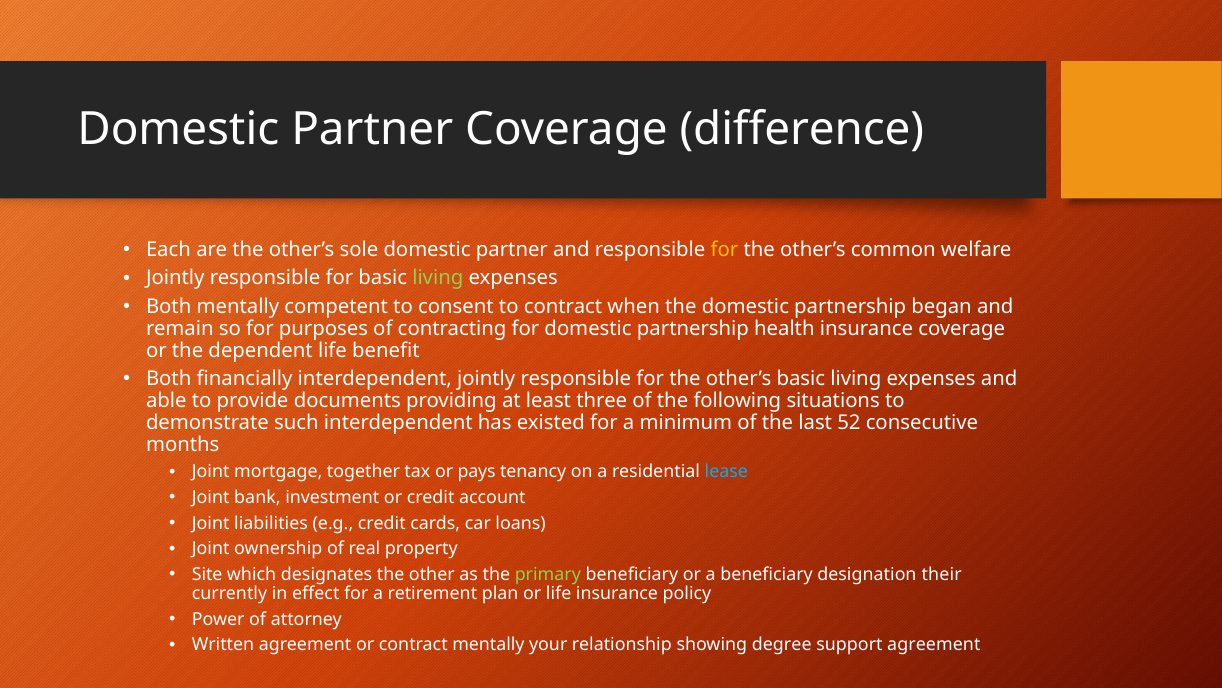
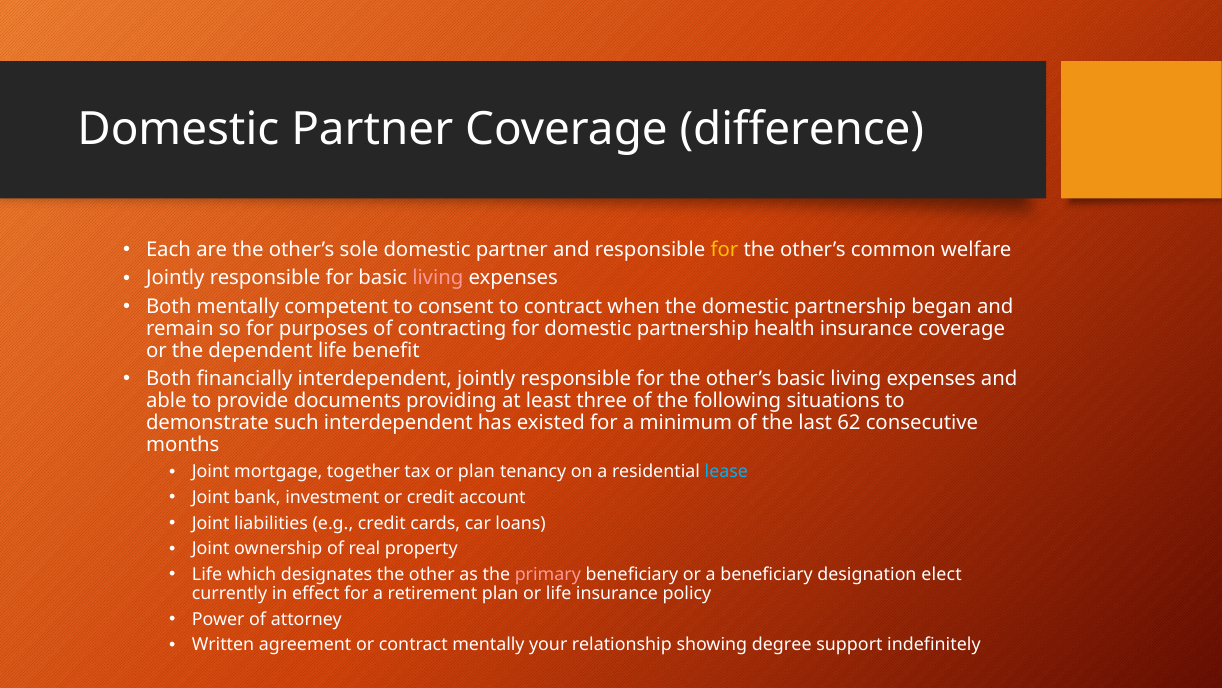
living at (438, 278) colour: light green -> pink
52: 52 -> 62
or pays: pays -> plan
Site at (207, 574): Site -> Life
primary colour: light green -> pink
their: their -> elect
support agreement: agreement -> indefinitely
